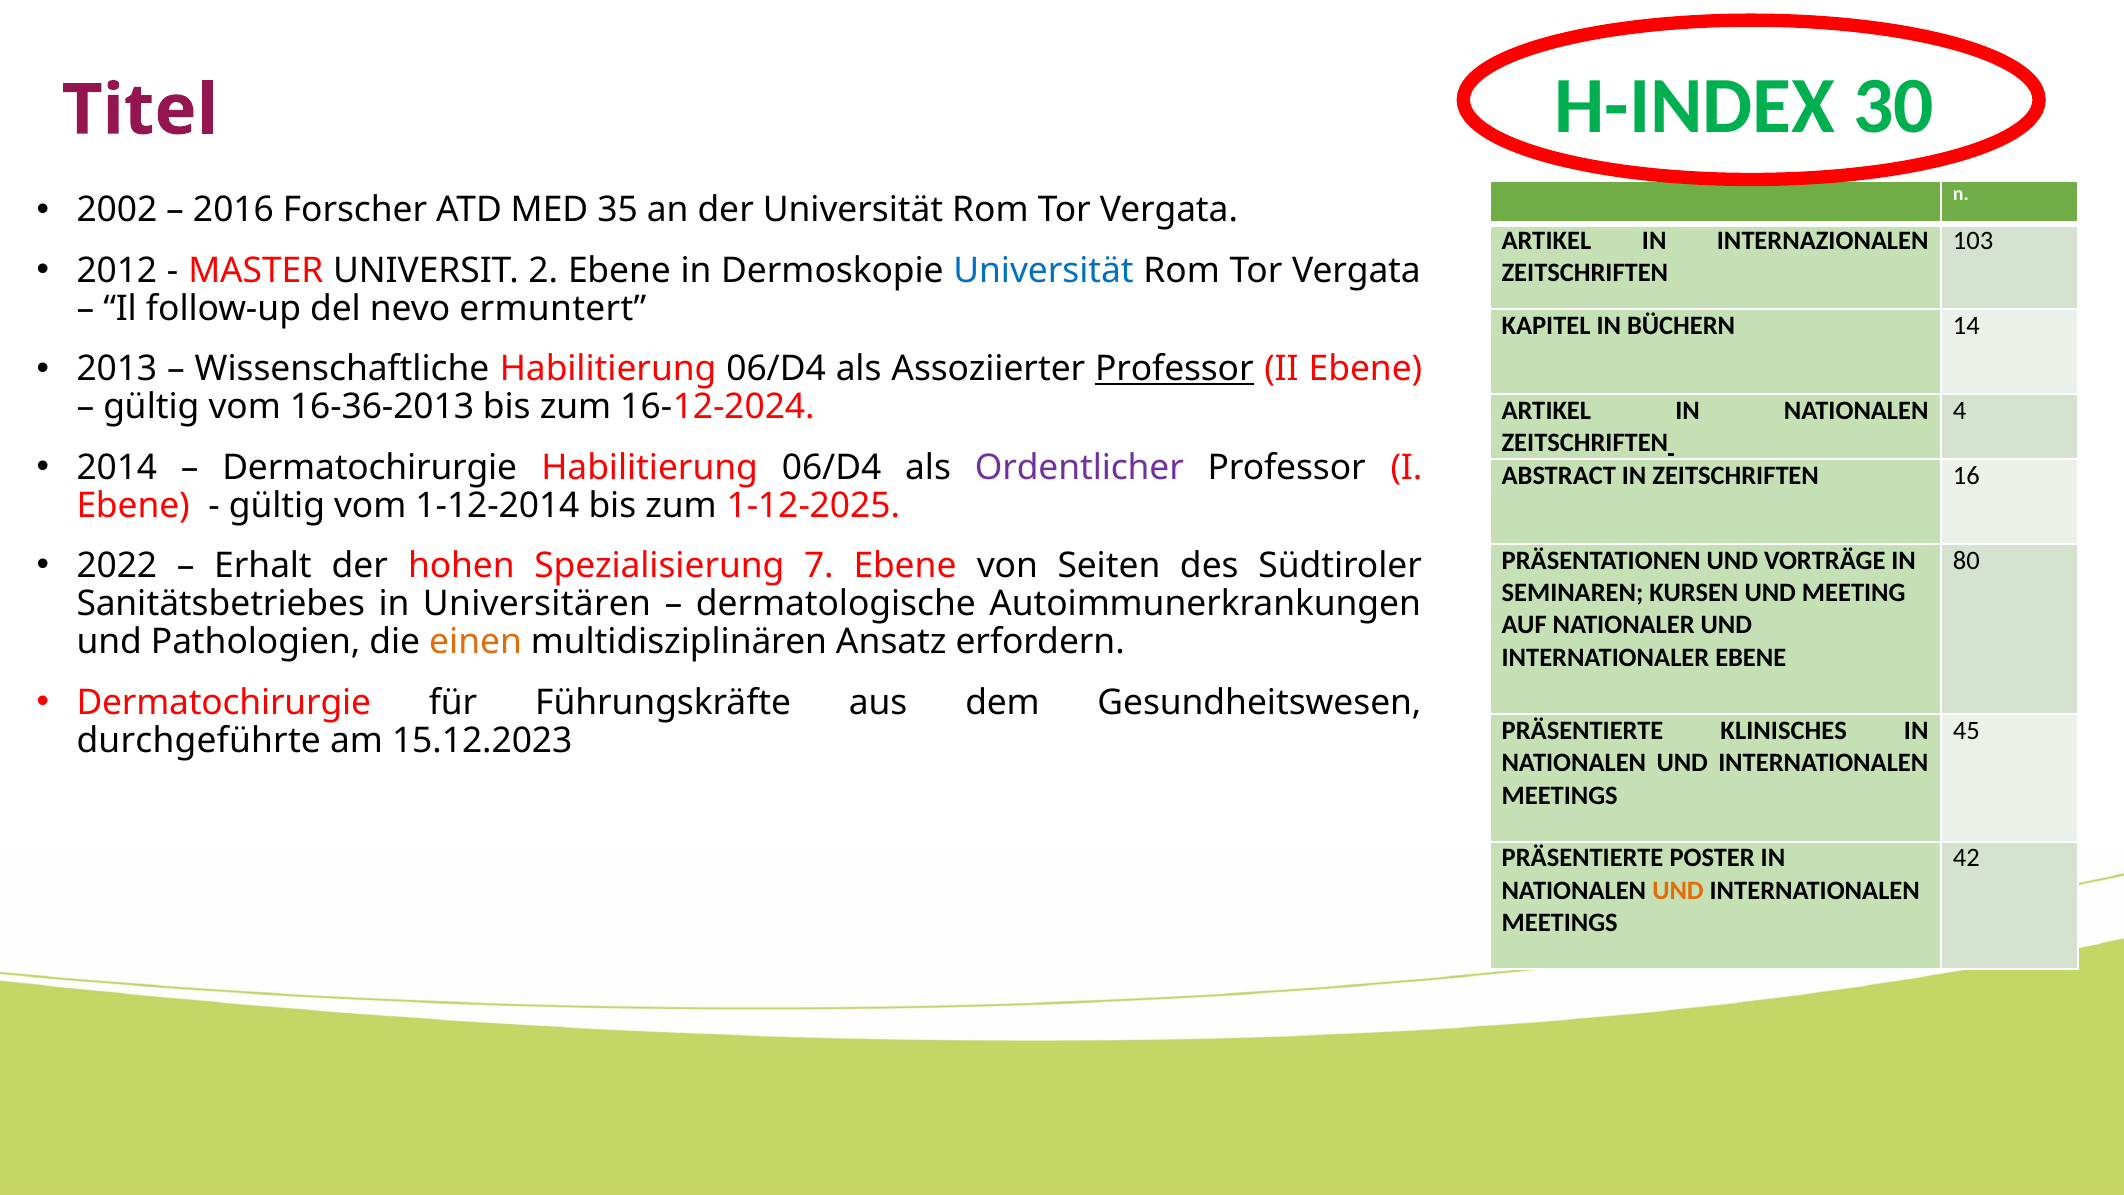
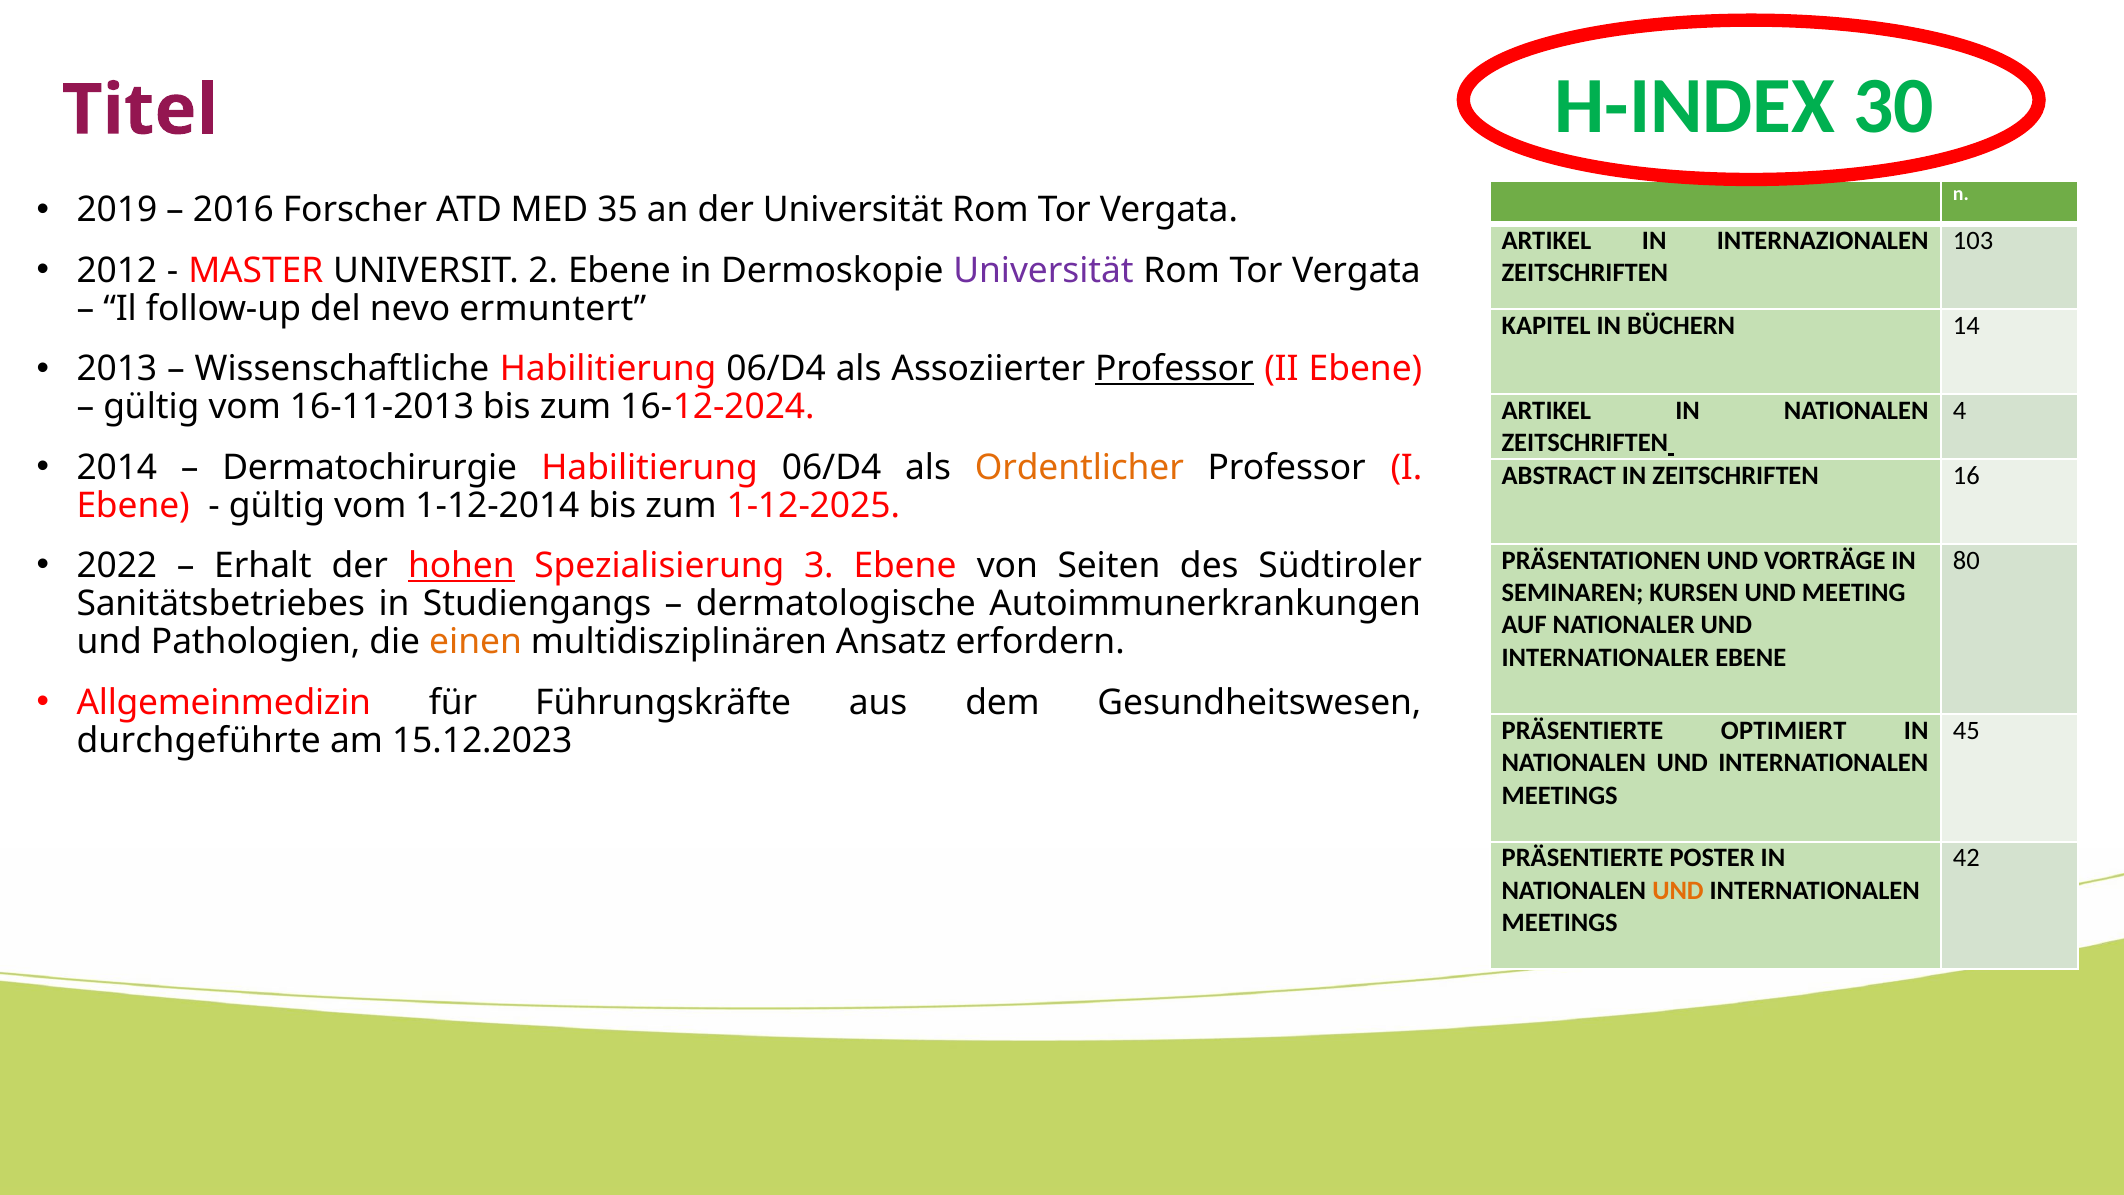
2002: 2002 -> 2019
Universität at (1044, 270) colour: blue -> purple
16-36-2013: 16-36-2013 -> 16-11-2013
Ordentlicher colour: purple -> orange
hohen underline: none -> present
7: 7 -> 3
Universitären: Universitären -> Studiengangs
Dermatochirurgie at (224, 702): Dermatochirurgie -> Allgemeinmedizin
KLINISCHES: KLINISCHES -> OPTIMIERT
